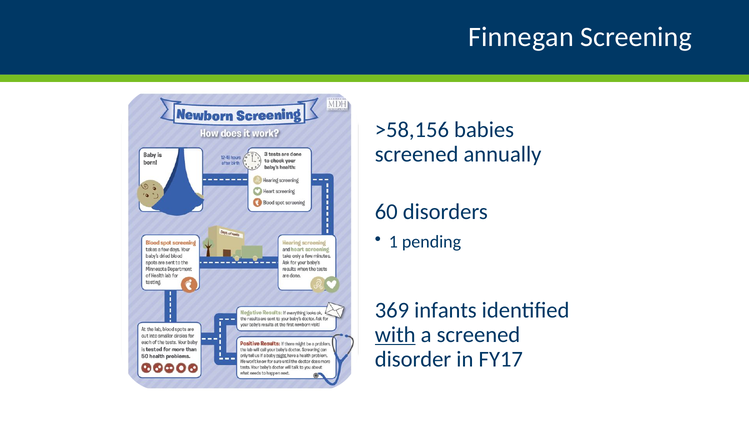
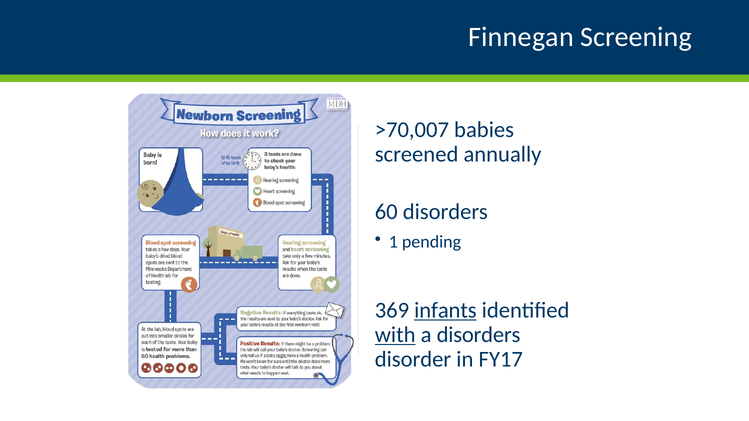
>58,156: >58,156 -> >70,007
infants underline: none -> present
a screened: screened -> disorders
